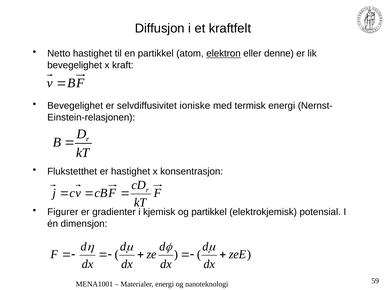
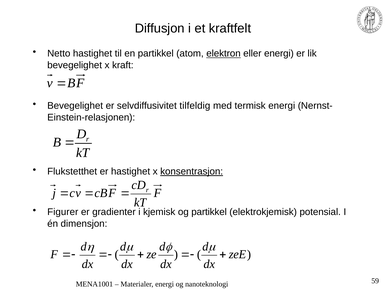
eller denne: denne -> energi
ioniske: ioniske -> tilfeldig
konsentrasjon underline: none -> present
